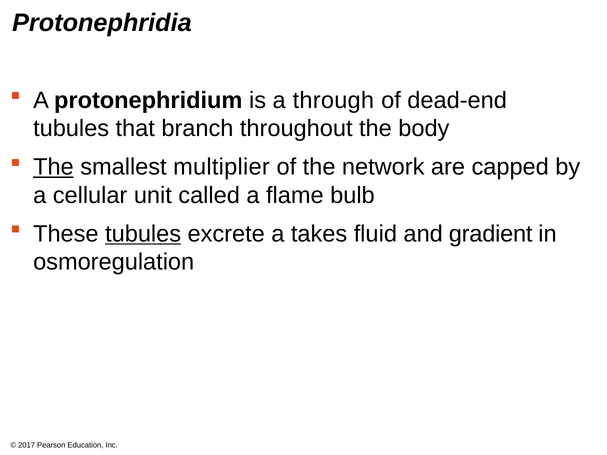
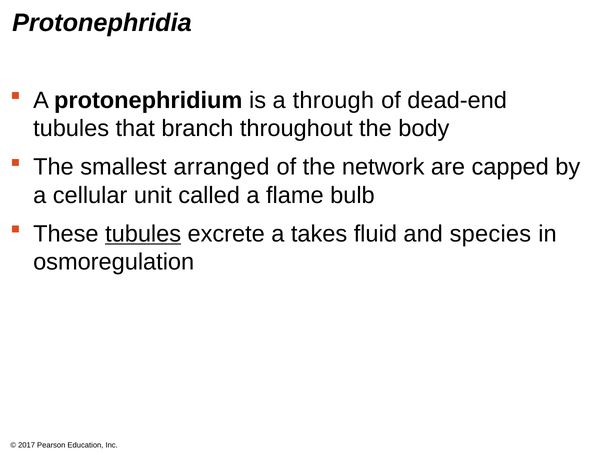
The at (53, 167) underline: present -> none
multiplier: multiplier -> arranged
gradient: gradient -> species
